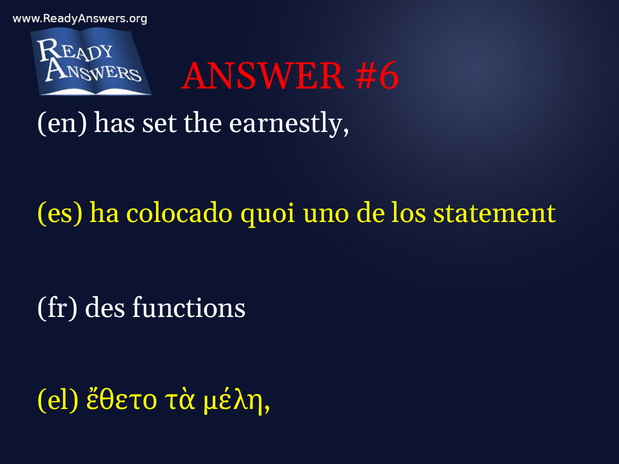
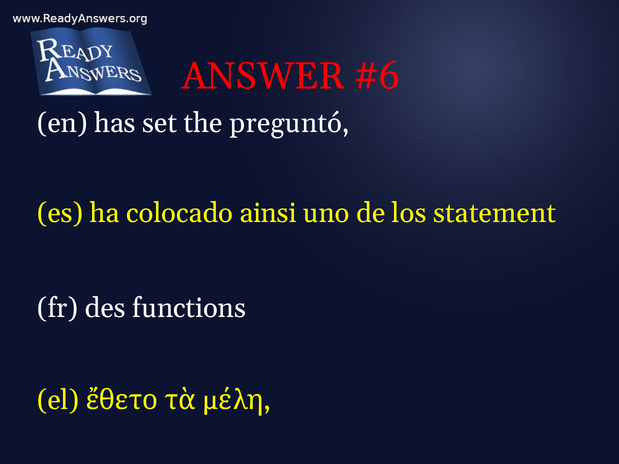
earnestly: earnestly -> preguntó
quoi: quoi -> ainsi
